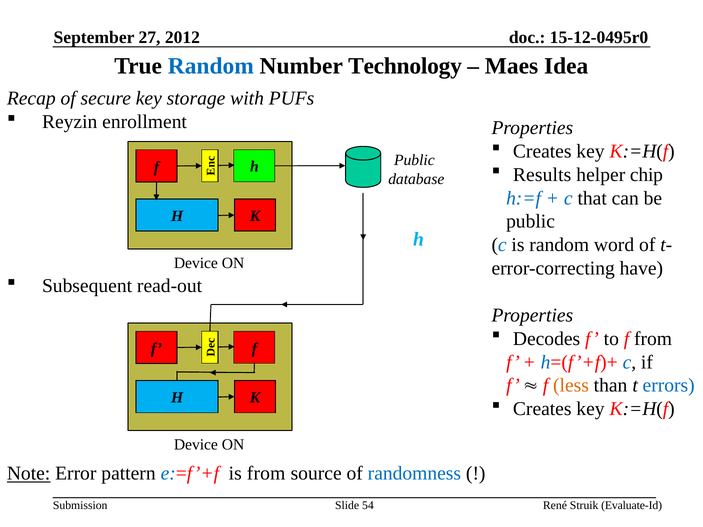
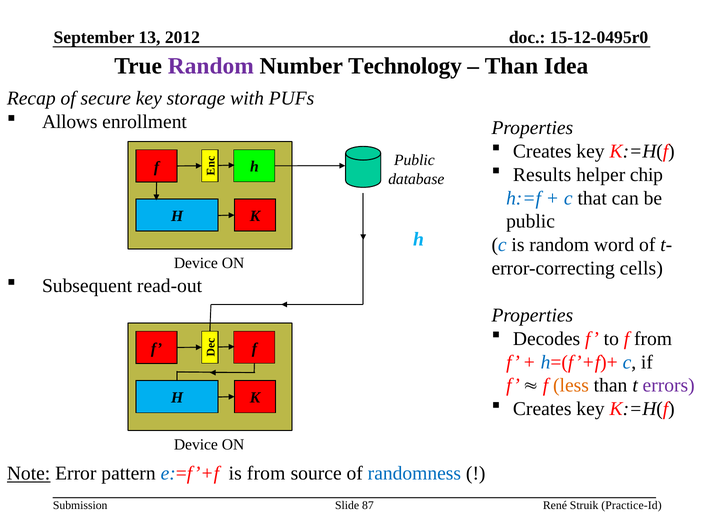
27: 27 -> 13
Random at (211, 66) colour: blue -> purple
Maes at (512, 66): Maes -> Than
Reyzin: Reyzin -> Allows
have: have -> cells
errors colour: blue -> purple
54: 54 -> 87
Evaluate-Id: Evaluate-Id -> Practice-Id
